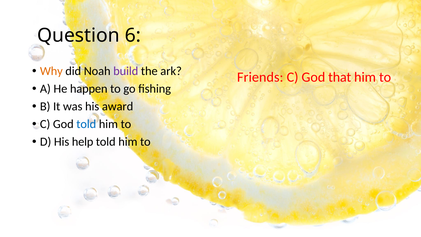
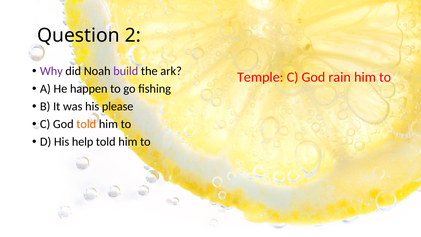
6: 6 -> 2
Why colour: orange -> purple
Friends: Friends -> Temple
that: that -> rain
award: award -> please
told at (86, 124) colour: blue -> orange
